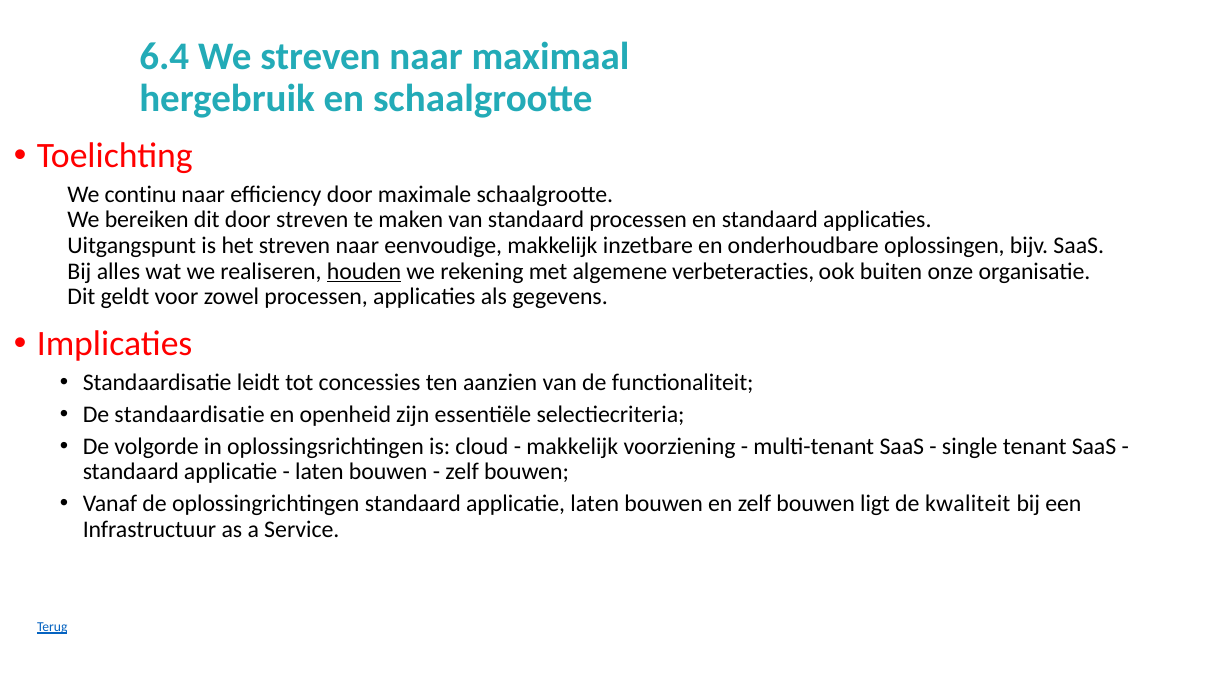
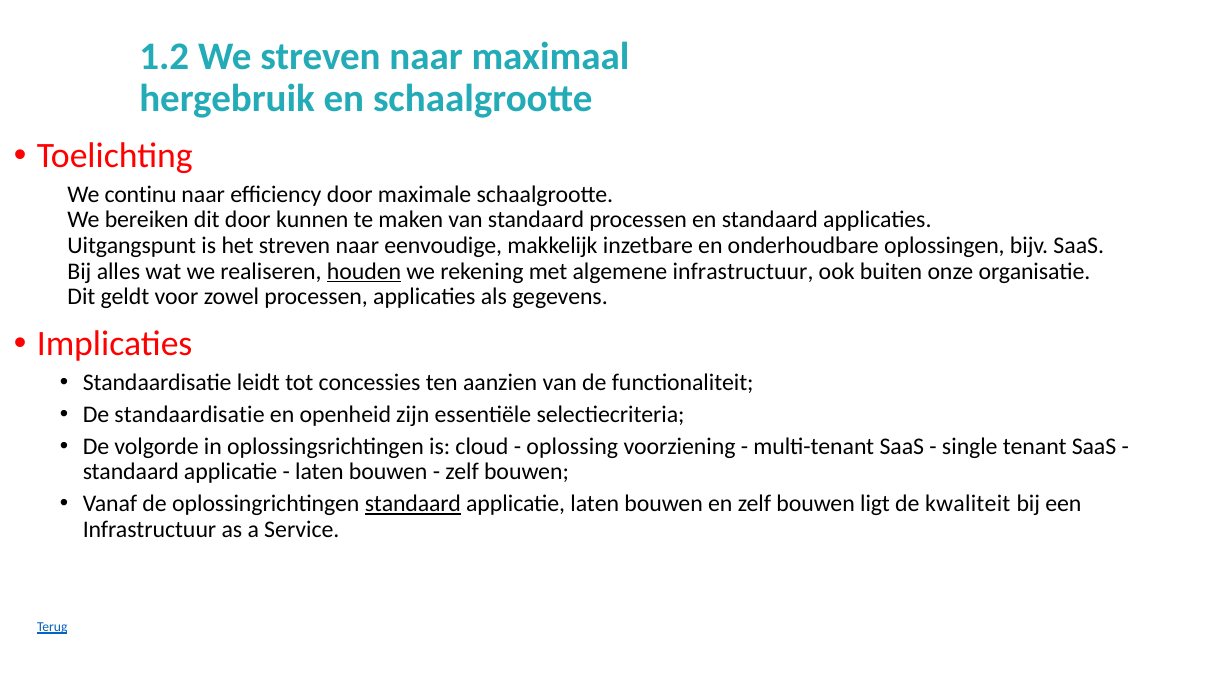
6.4: 6.4 -> 1.2
door streven: streven -> kunnen
algemene verbeteracties: verbeteracties -> infrastructuur
makkelijk at (572, 447): makkelijk -> oplossing
standaard at (413, 504) underline: none -> present
